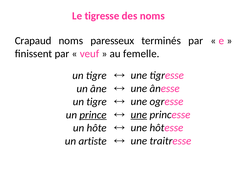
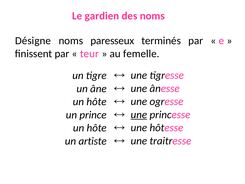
Le tigresse: tigresse -> gardien
Crapaud: Crapaud -> Désigne
veuf: veuf -> teur
tigre at (97, 102): tigre -> hôte
prince underline: present -> none
